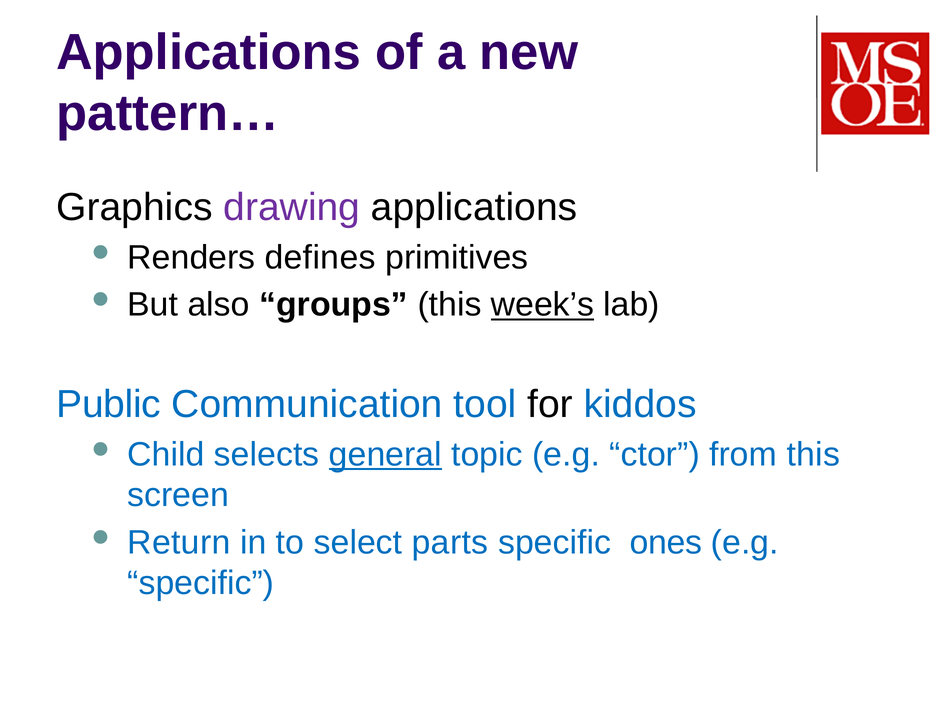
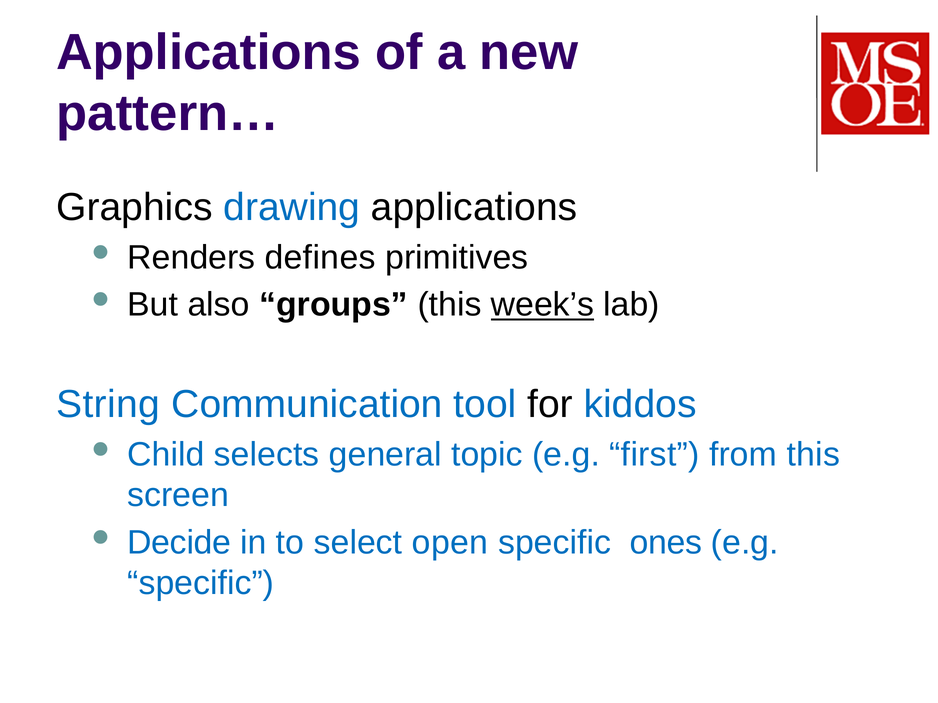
drawing colour: purple -> blue
Public: Public -> String
general underline: present -> none
ctor: ctor -> first
Return: Return -> Decide
parts: parts -> open
